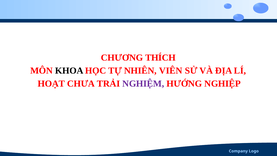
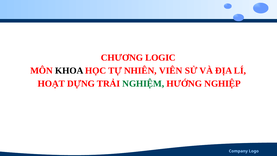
THÍCH: THÍCH -> LOGIC
CHƯA: CHƯA -> DỰNG
NGHIỆM colour: purple -> green
